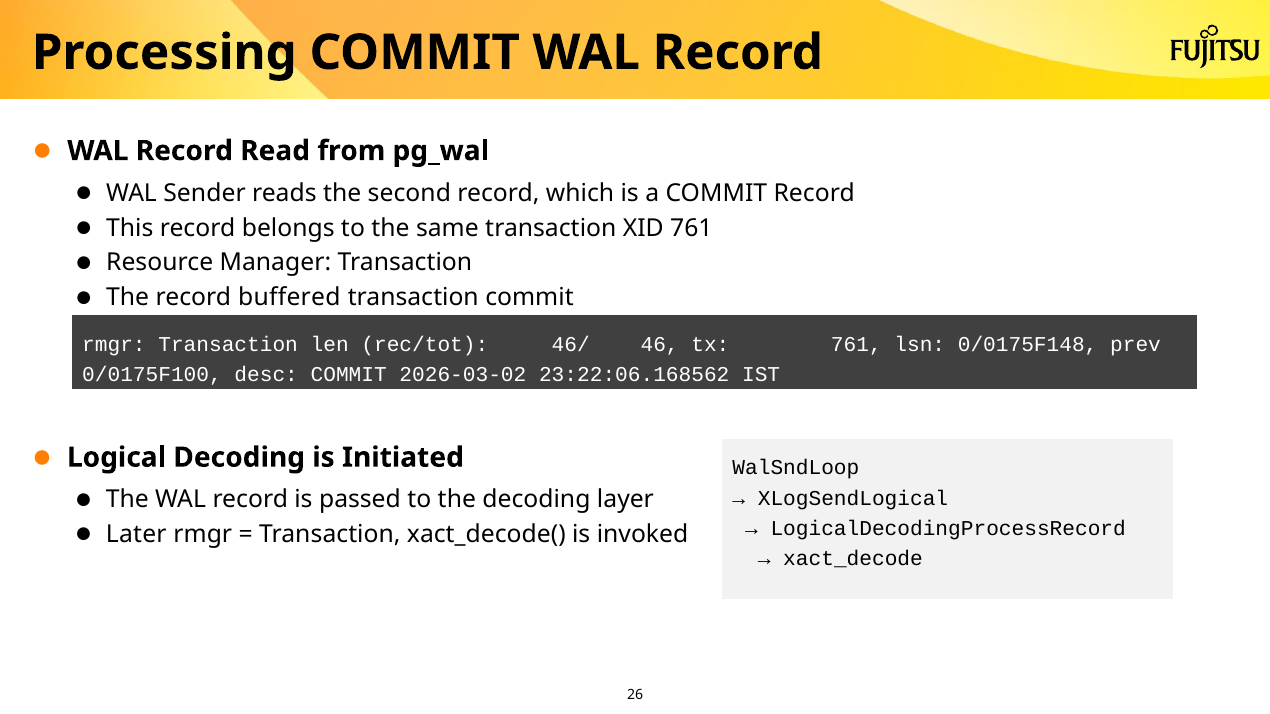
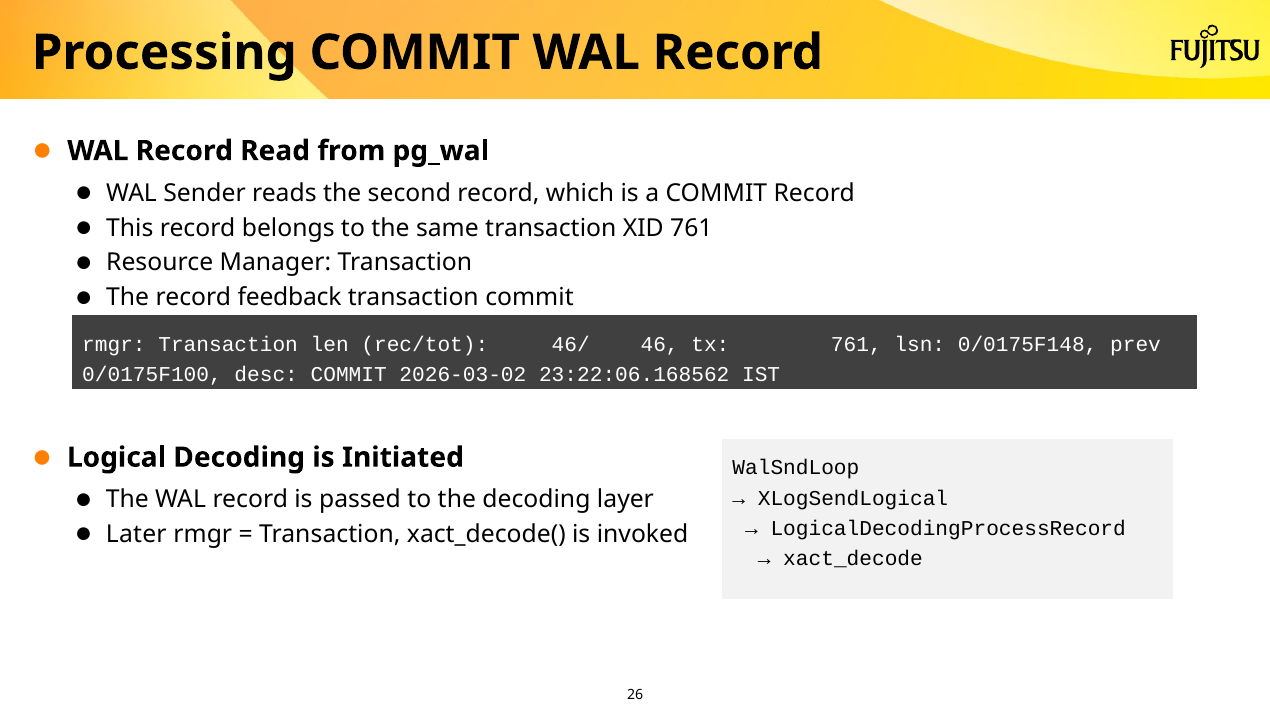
buffered: buffered -> feedback
